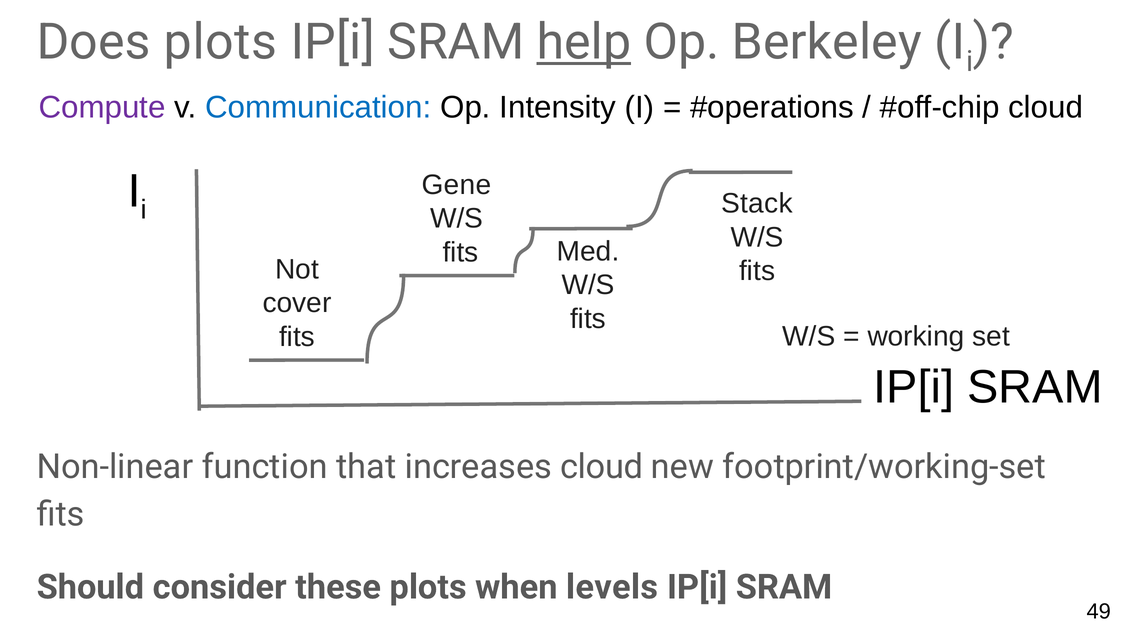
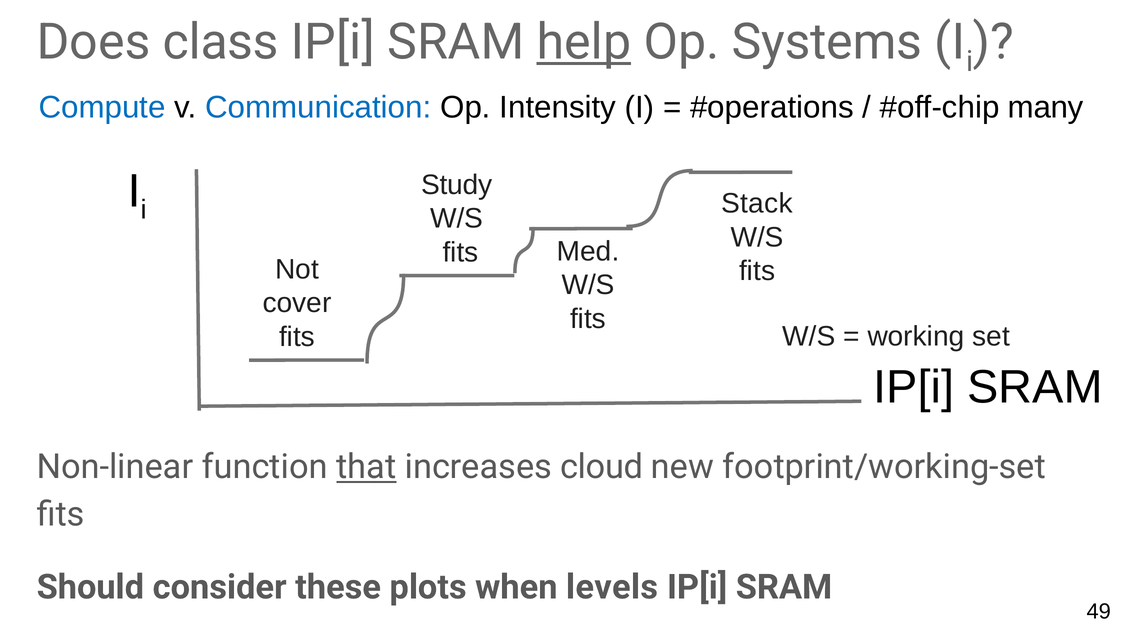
Does plots: plots -> class
Berkeley: Berkeley -> Systems
Compute colour: purple -> blue
cloud at (1046, 107): cloud -> many
Gene: Gene -> Study
that underline: none -> present
